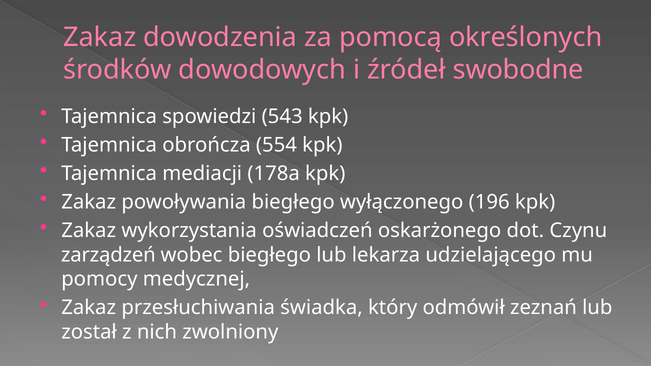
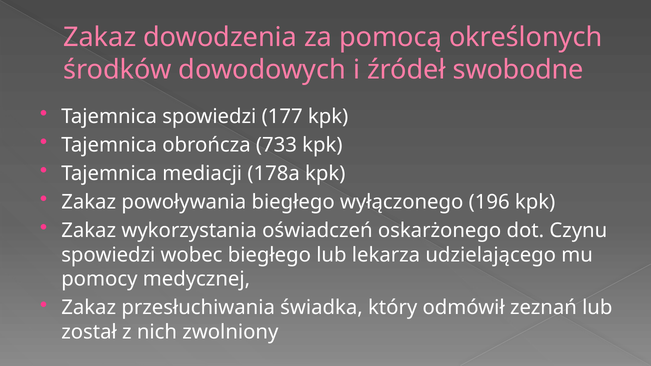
543: 543 -> 177
554: 554 -> 733
zarządzeń at (108, 255): zarządzeń -> spowiedzi
